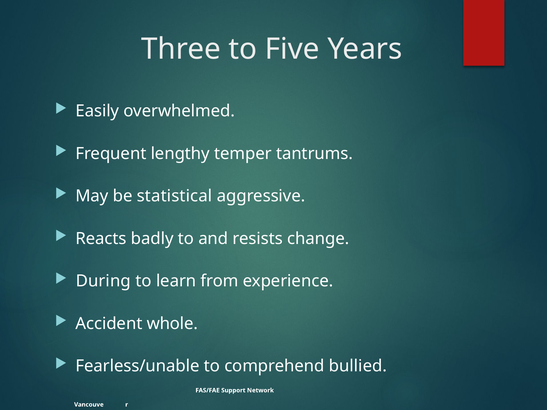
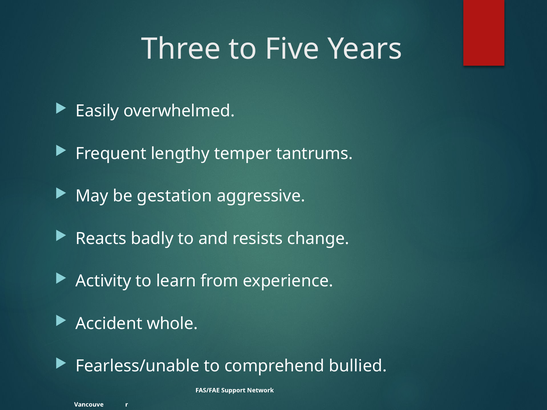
statistical: statistical -> gestation
During: During -> Activity
